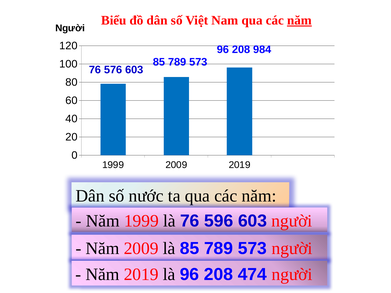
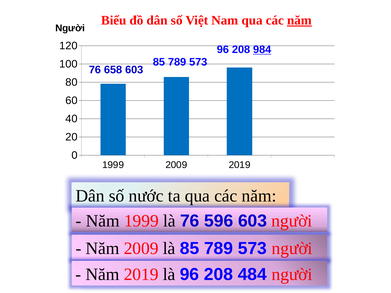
984 underline: none -> present
576: 576 -> 658
474: 474 -> 484
